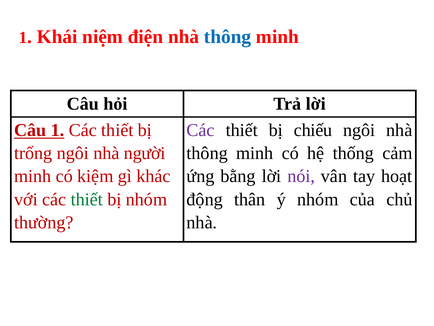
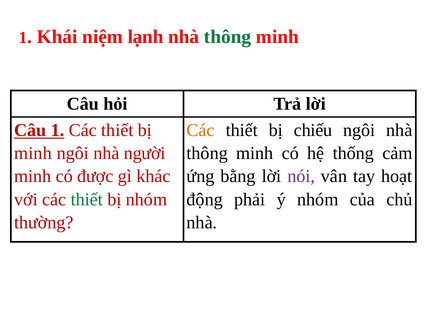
điện: điện -> lạnh
thông at (228, 37) colour: blue -> green
Các at (201, 130) colour: purple -> orange
trống at (33, 153): trống -> minh
kiệm: kiệm -> được
thân: thân -> phải
